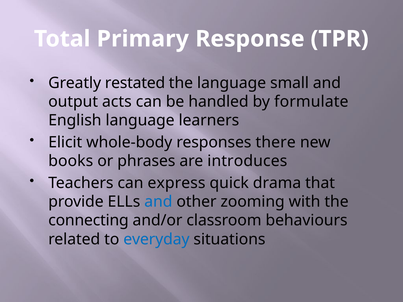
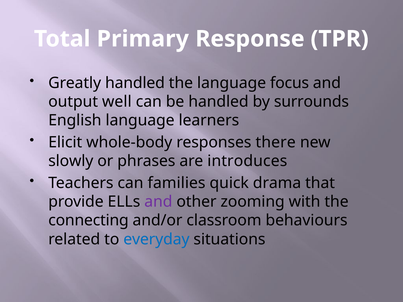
Greatly restated: restated -> handled
small: small -> focus
acts: acts -> well
formulate: formulate -> surrounds
books: books -> slowly
express: express -> families
and at (158, 202) colour: blue -> purple
